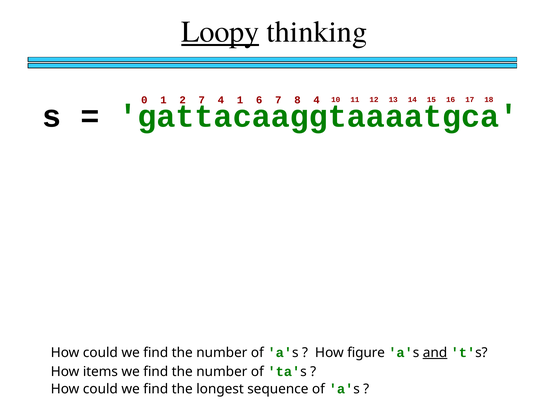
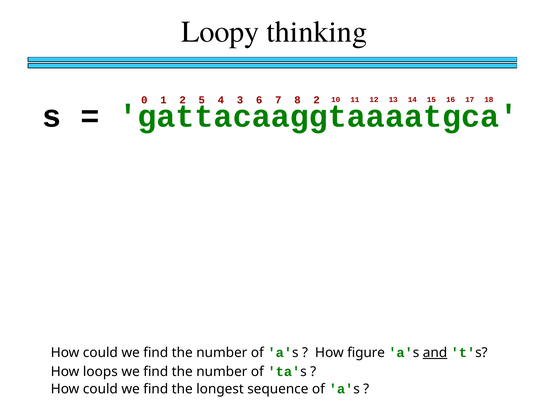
Loopy underline: present -> none
2 7: 7 -> 5
4 1: 1 -> 3
8 4: 4 -> 2
items: items -> loops
